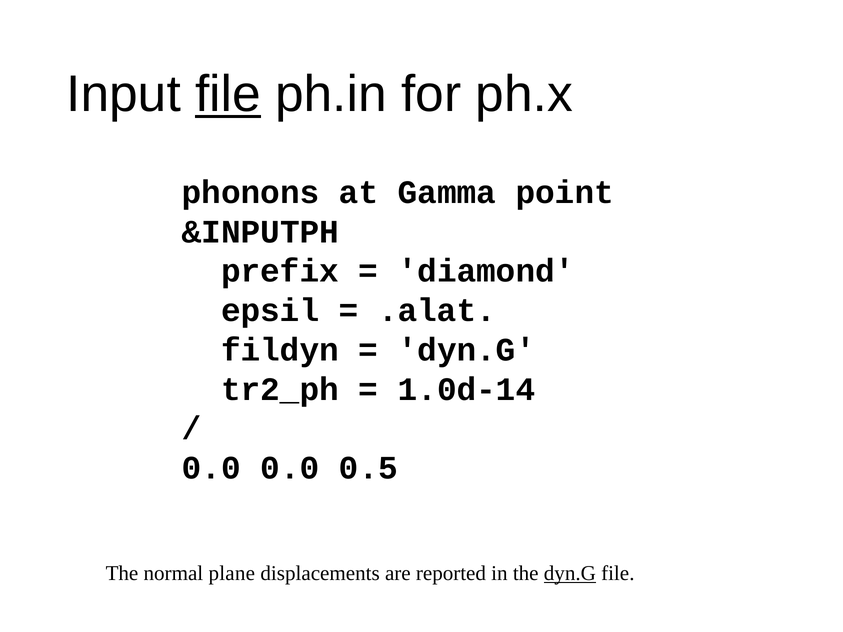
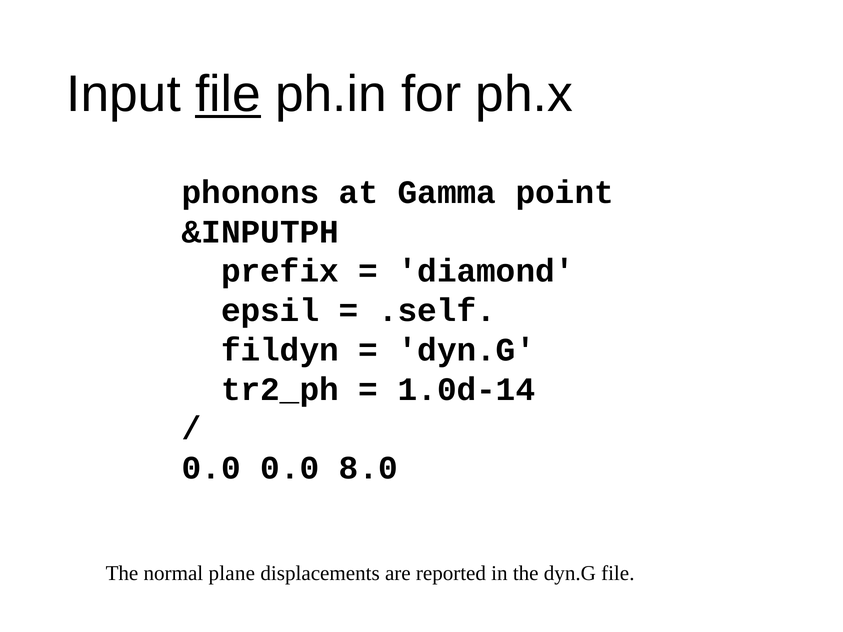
.alat: .alat -> .self
0.5: 0.5 -> 8.0
dyn.G at (570, 574) underline: present -> none
